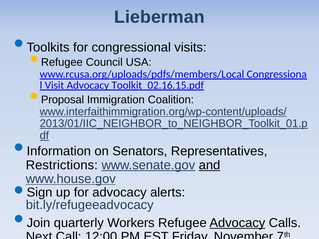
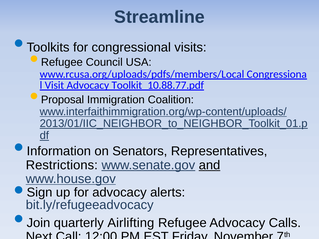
Lieberman: Lieberman -> Streamline
Toolkit_02.16.15.pdf: Toolkit_02.16.15.pdf -> Toolkit_10.88.77.pdf
Workers: Workers -> Airlifting
Advocacy at (237, 223) underline: present -> none
